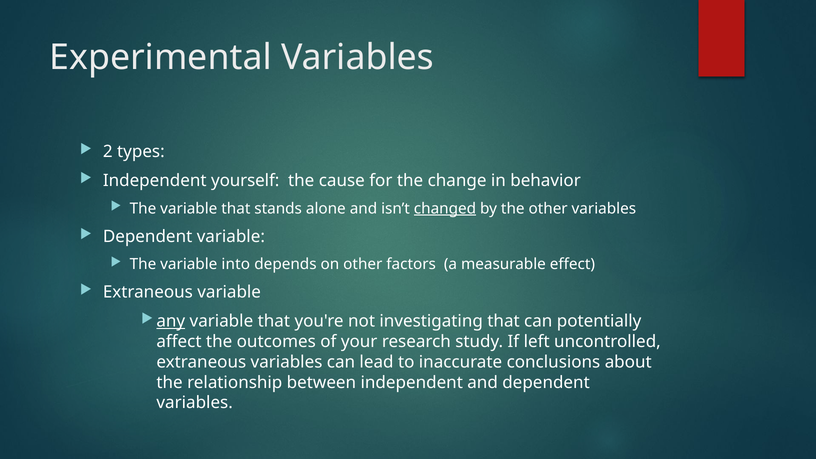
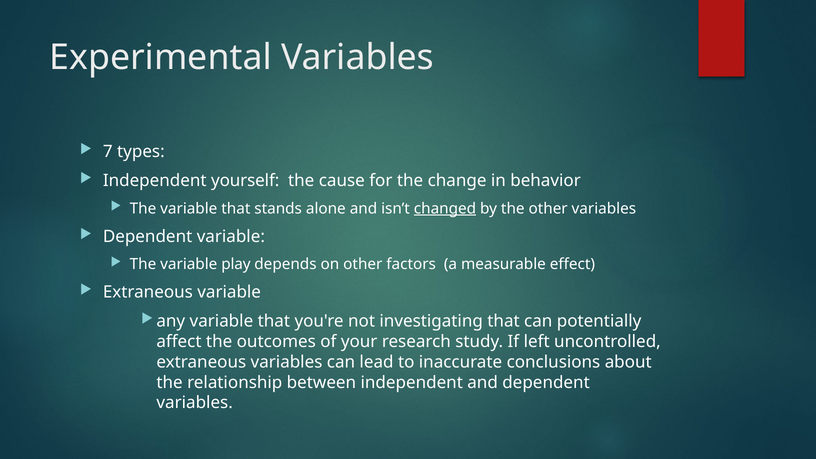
2: 2 -> 7
into: into -> play
any underline: present -> none
